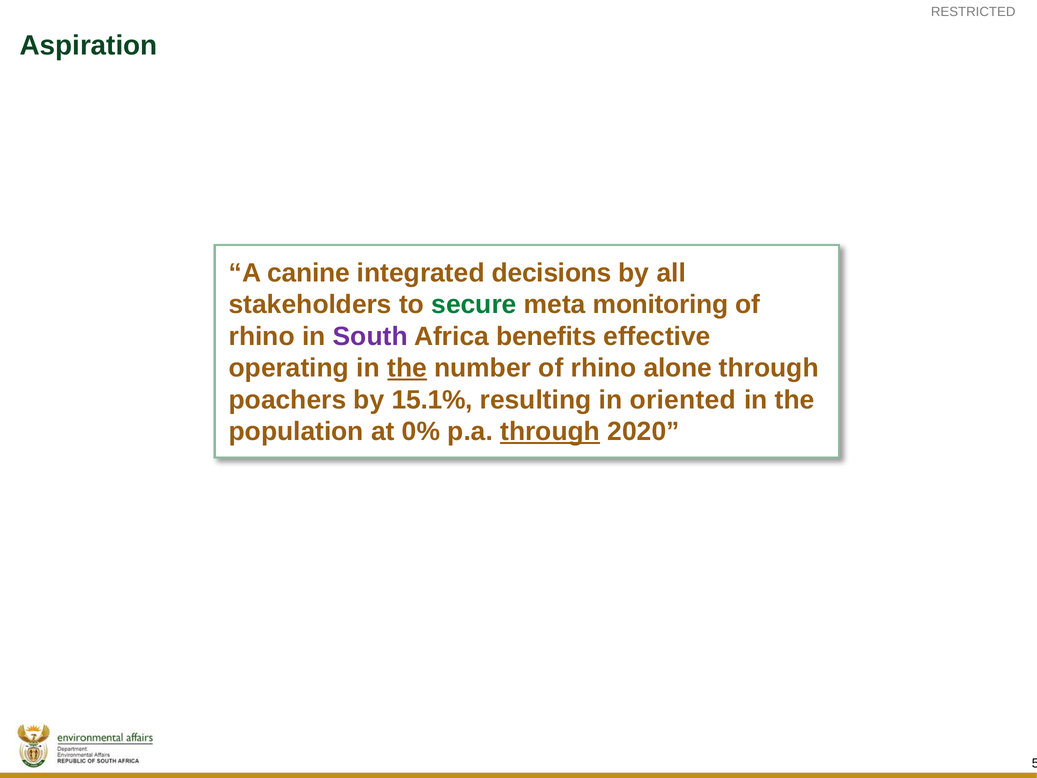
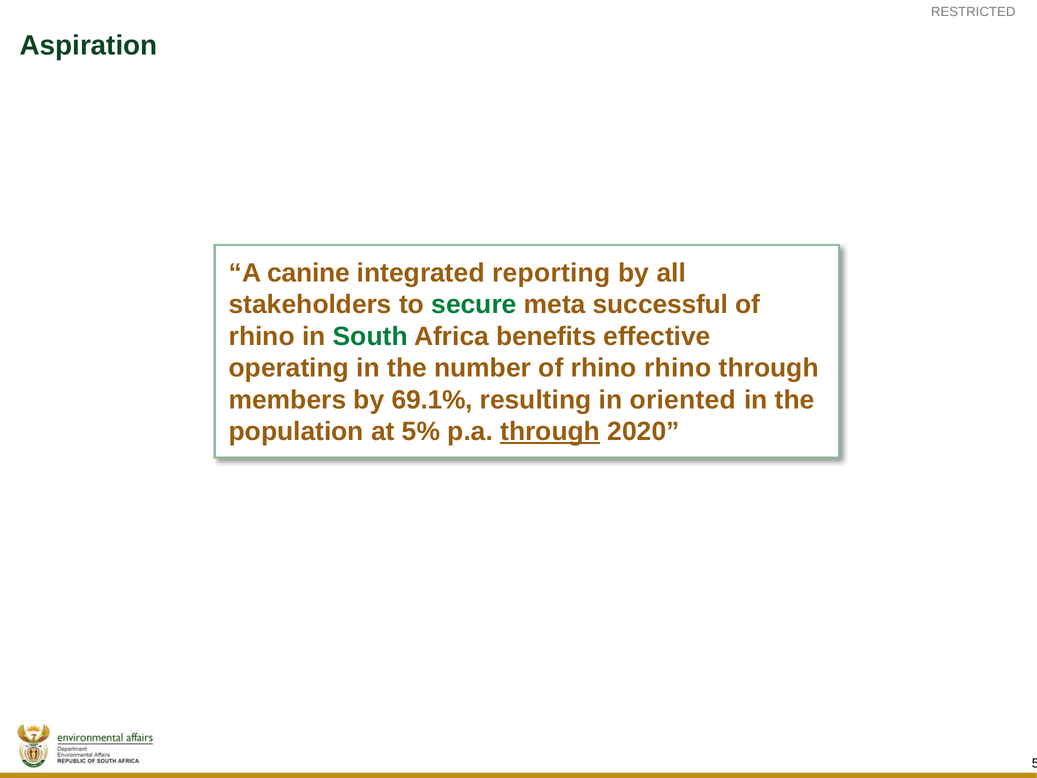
decisions: decisions -> reporting
monitoring: monitoring -> successful
South colour: purple -> green
the at (407, 368) underline: present -> none
rhino alone: alone -> rhino
poachers: poachers -> members
15.1%: 15.1% -> 69.1%
0%: 0% -> 5%
